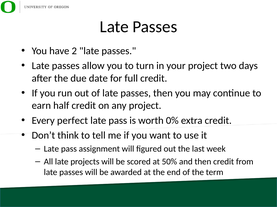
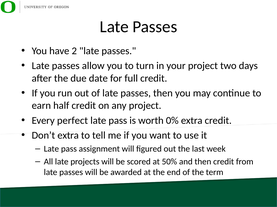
Don’t think: think -> extra
